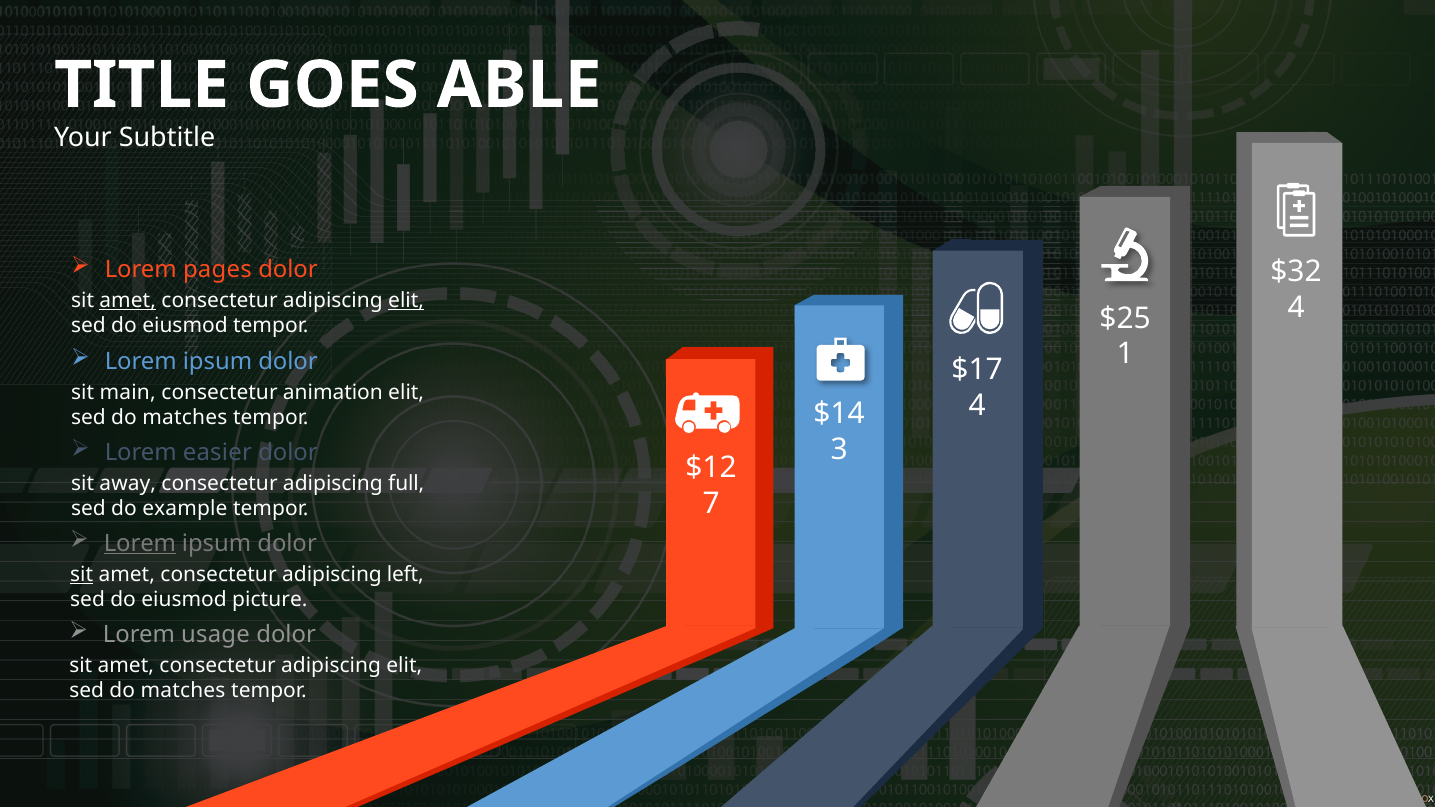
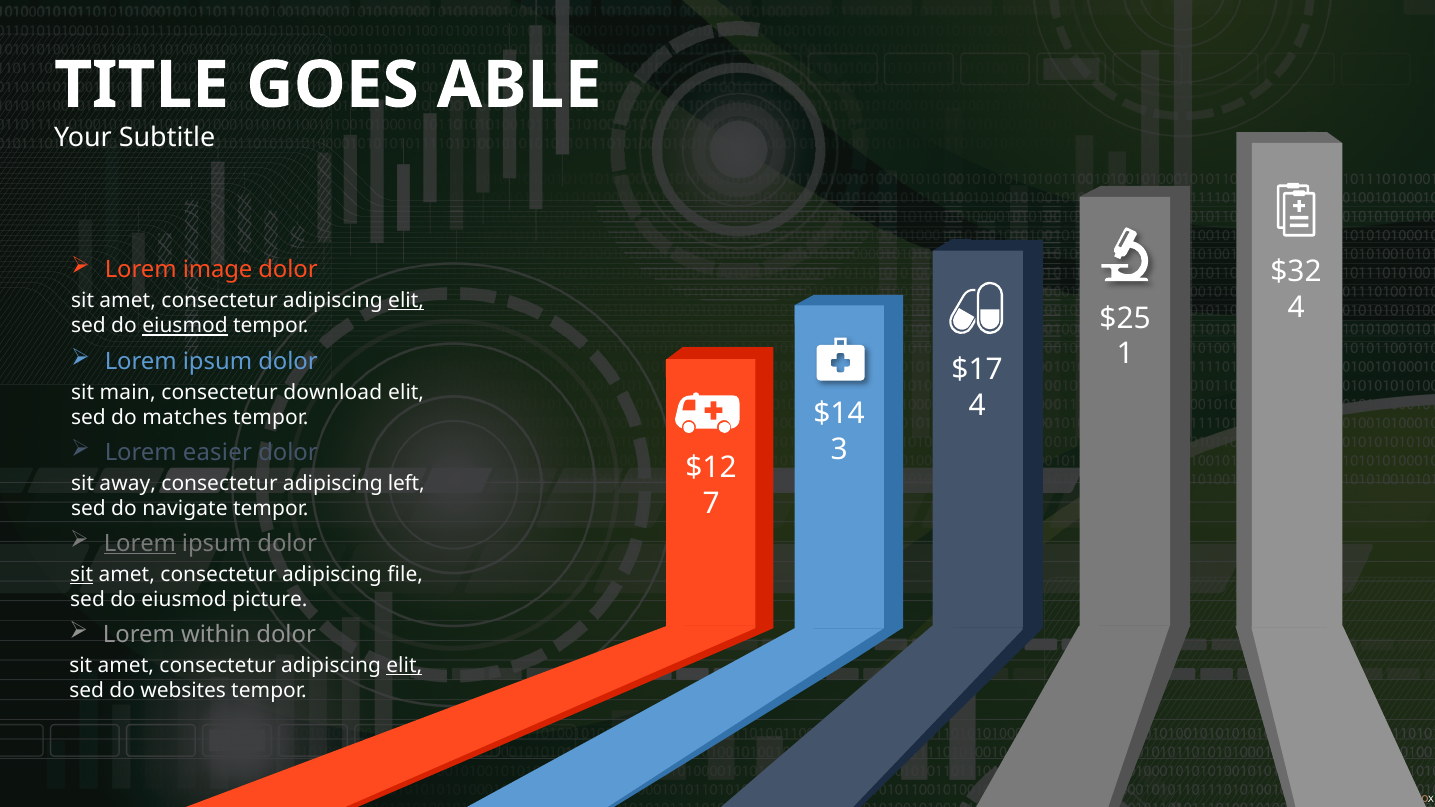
pages: pages -> image
amet at (128, 301) underline: present -> none
eiusmod at (185, 326) underline: none -> present
animation: animation -> download
full: full -> left
example: example -> navigate
left: left -> file
usage: usage -> within
elit at (404, 666) underline: none -> present
matches at (183, 691): matches -> websites
